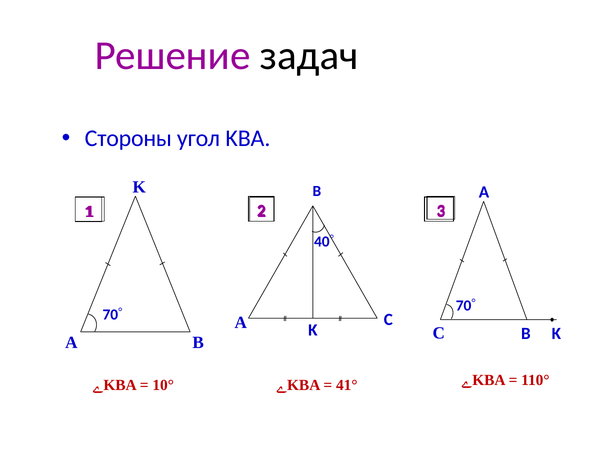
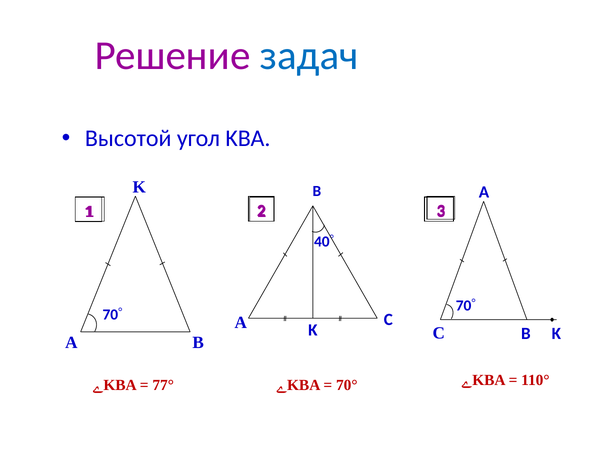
задач colour: black -> blue
Стороны: Стороны -> Высотой
10°: 10° -> 77°
41°: 41° -> 70°
